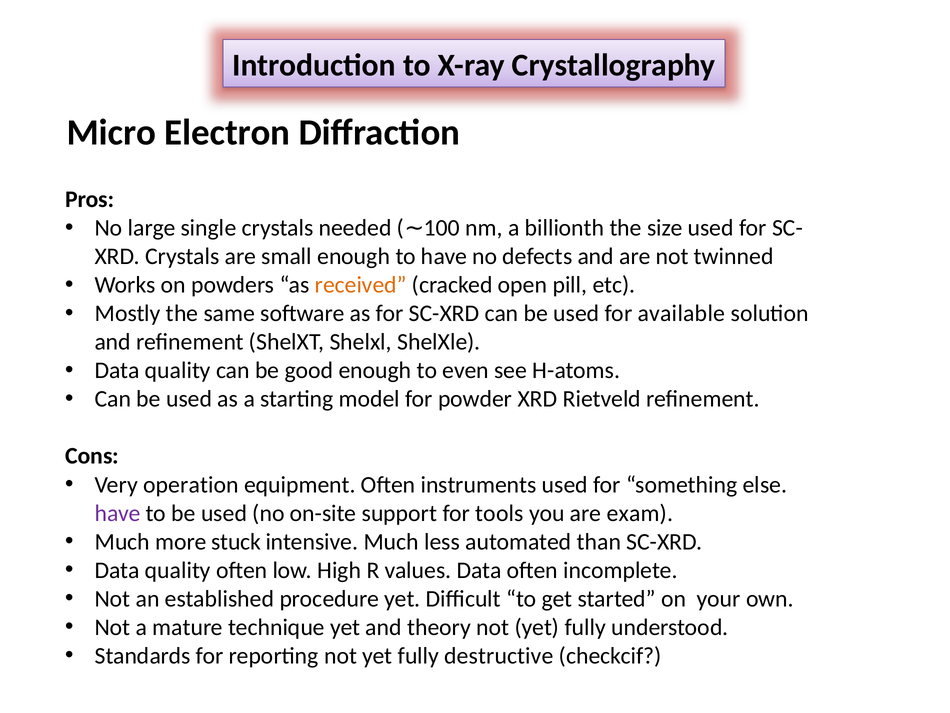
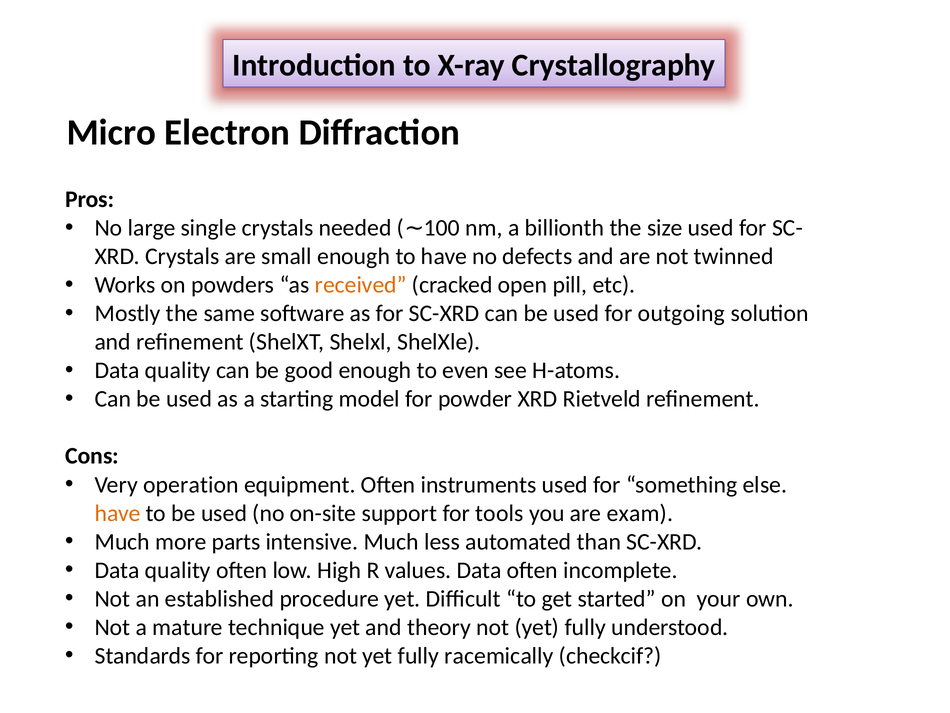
available: available -> outgoing
have at (118, 513) colour: purple -> orange
stuck: stuck -> parts
destructive: destructive -> racemically
